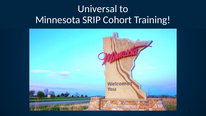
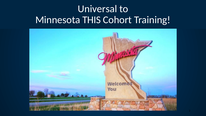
SRIP: SRIP -> THIS
